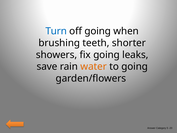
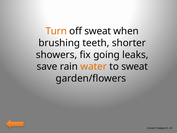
Turn colour: blue -> orange
off going: going -> sweat
to going: going -> sweat
